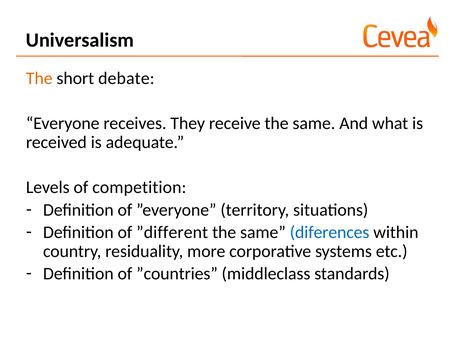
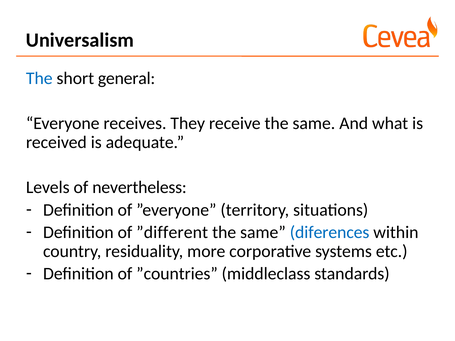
The at (39, 79) colour: orange -> blue
debate: debate -> general
competition: competition -> nevertheless
